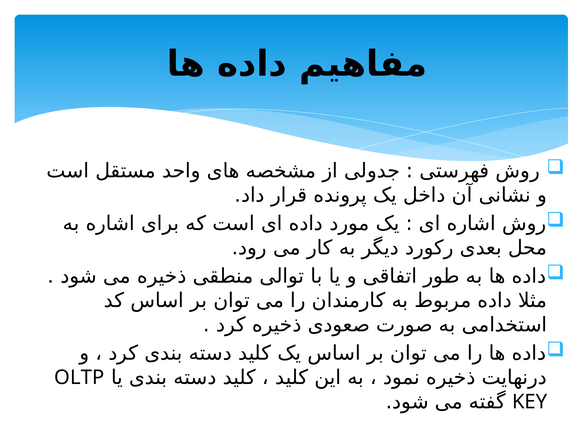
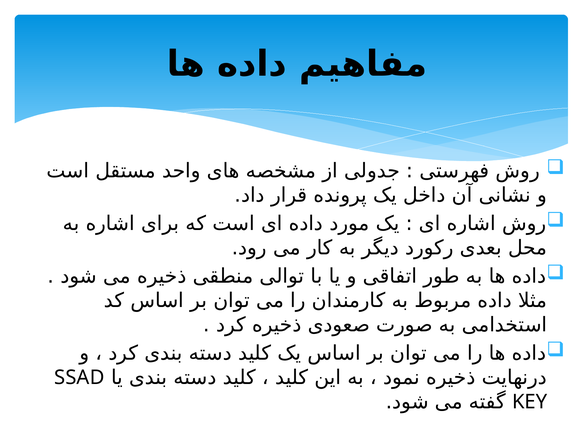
OLTP: OLTP -> SSAD
